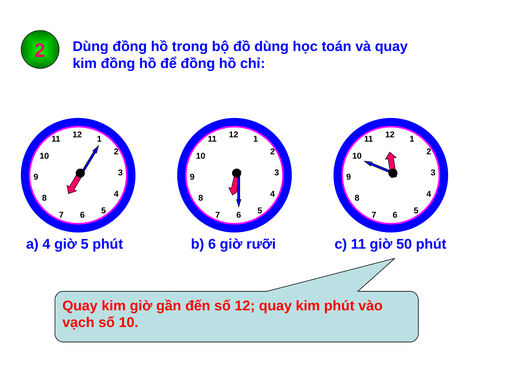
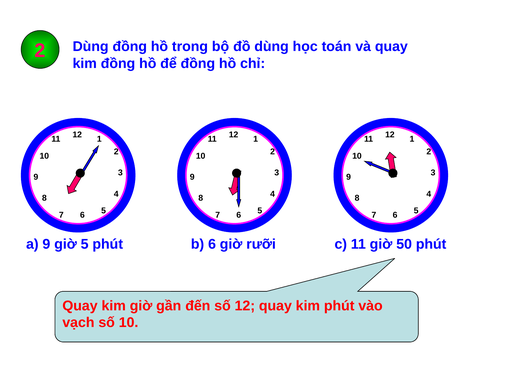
a 4: 4 -> 9
